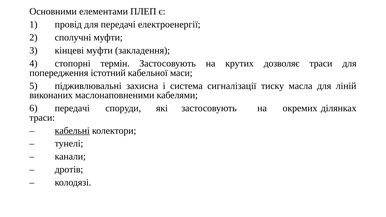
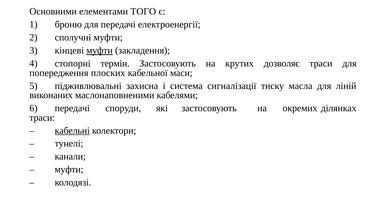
ПЛЕП: ПЛЕП -> ТОГО
провід: провід -> броню
муфти at (100, 51) underline: none -> present
істотний: істотний -> плоских
дротів at (69, 170): дротів -> муфти
